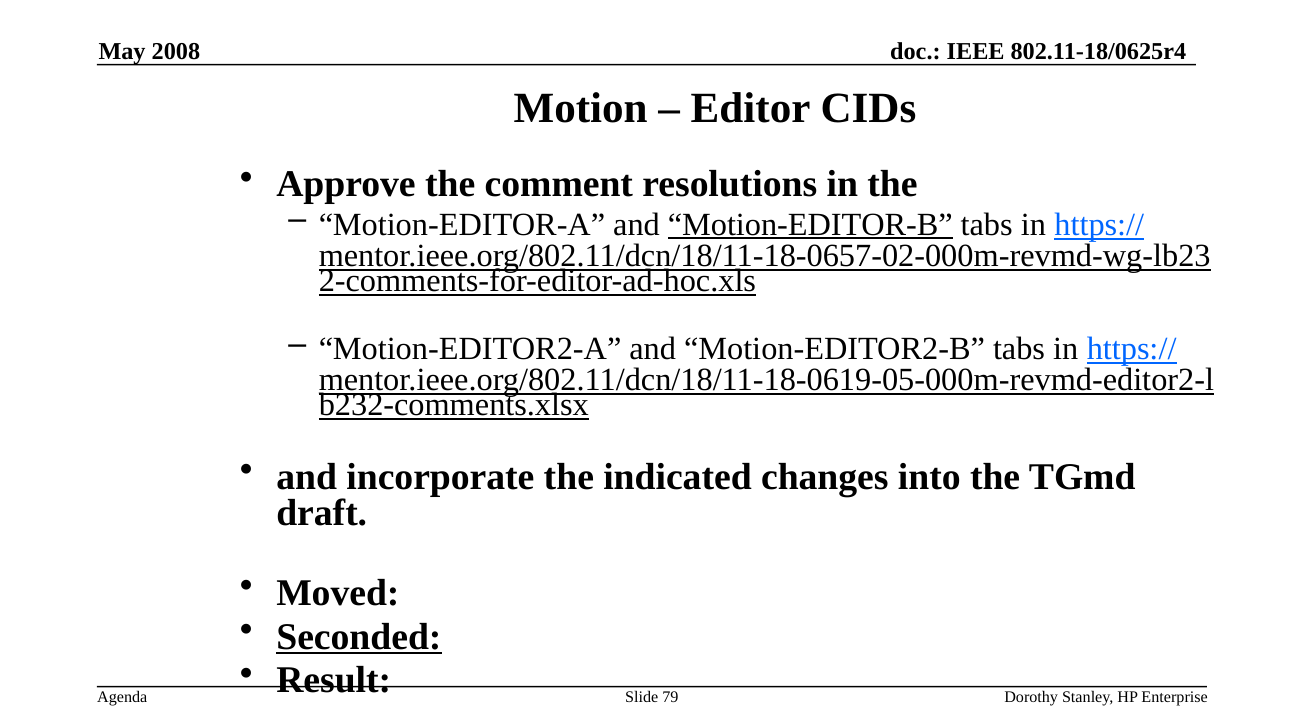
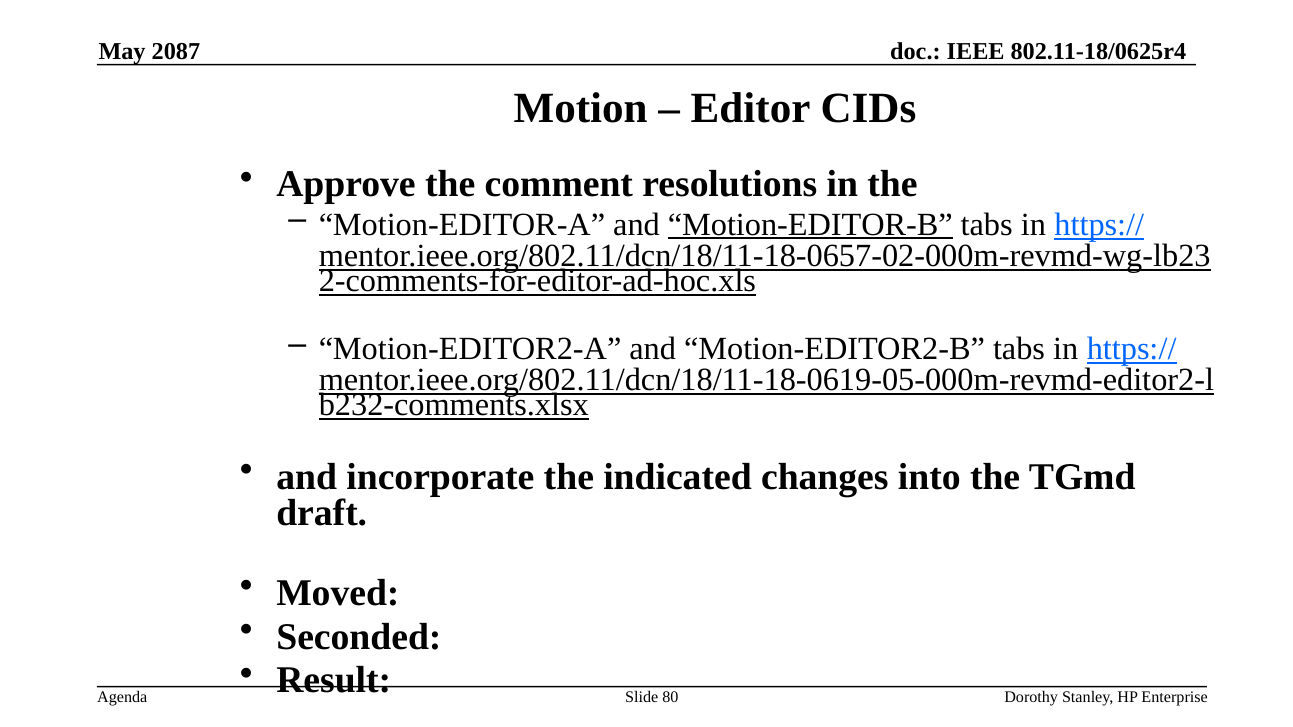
2008: 2008 -> 2087
Seconded underline: present -> none
79: 79 -> 80
